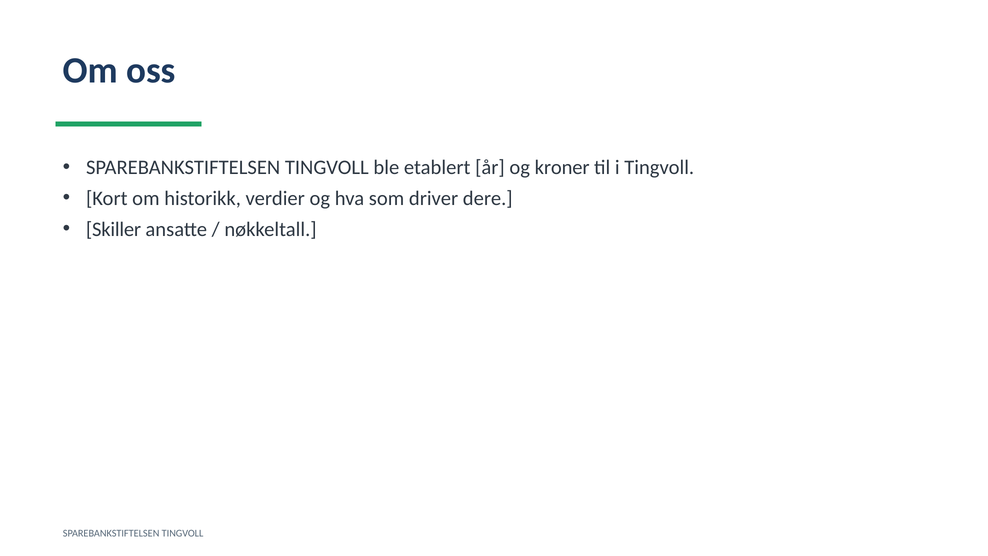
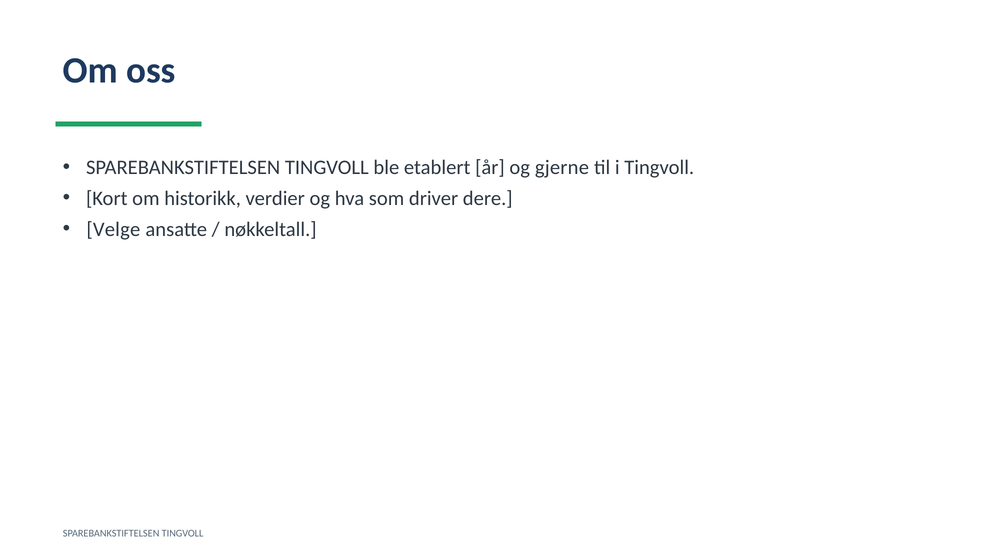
kroner: kroner -> gjerne
Skiller: Skiller -> Velge
